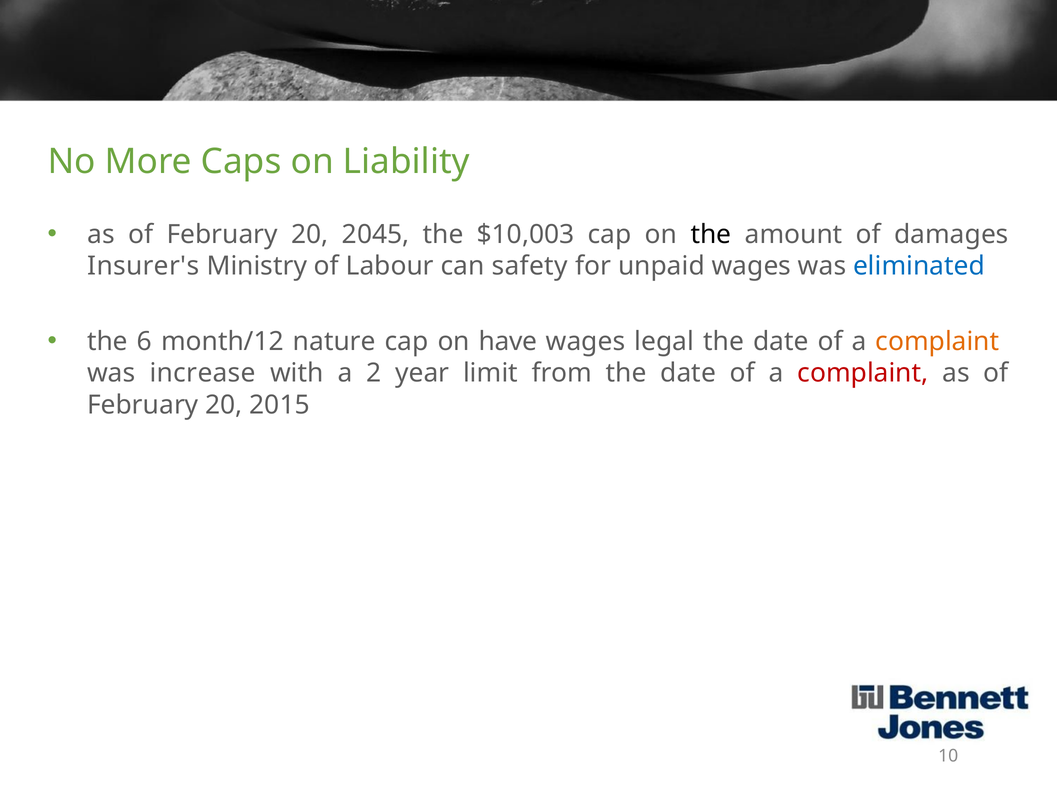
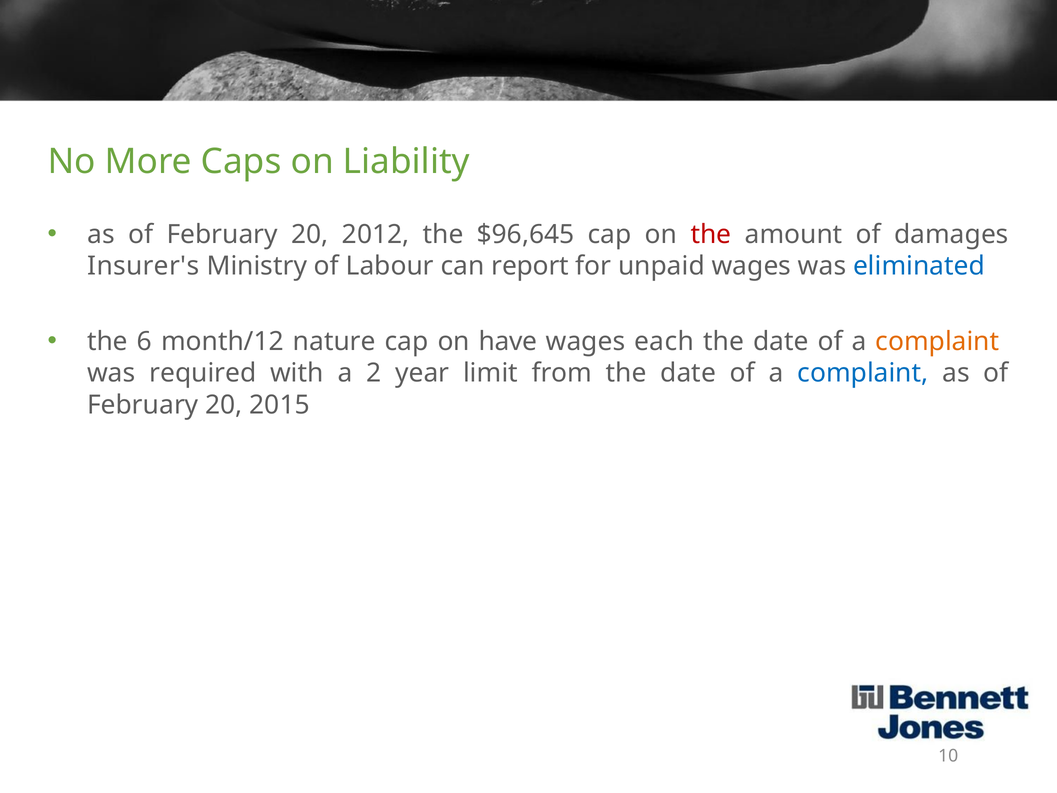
2045: 2045 -> 2012
$10,003: $10,003 -> $96,645
the at (711, 234) colour: black -> red
safety: safety -> report
legal: legal -> each
increase: increase -> required
complaint at (863, 373) colour: red -> blue
